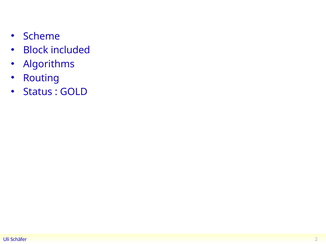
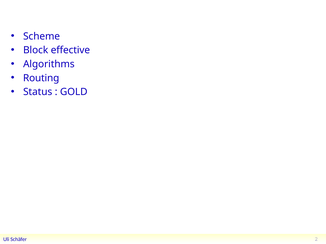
included: included -> effective
